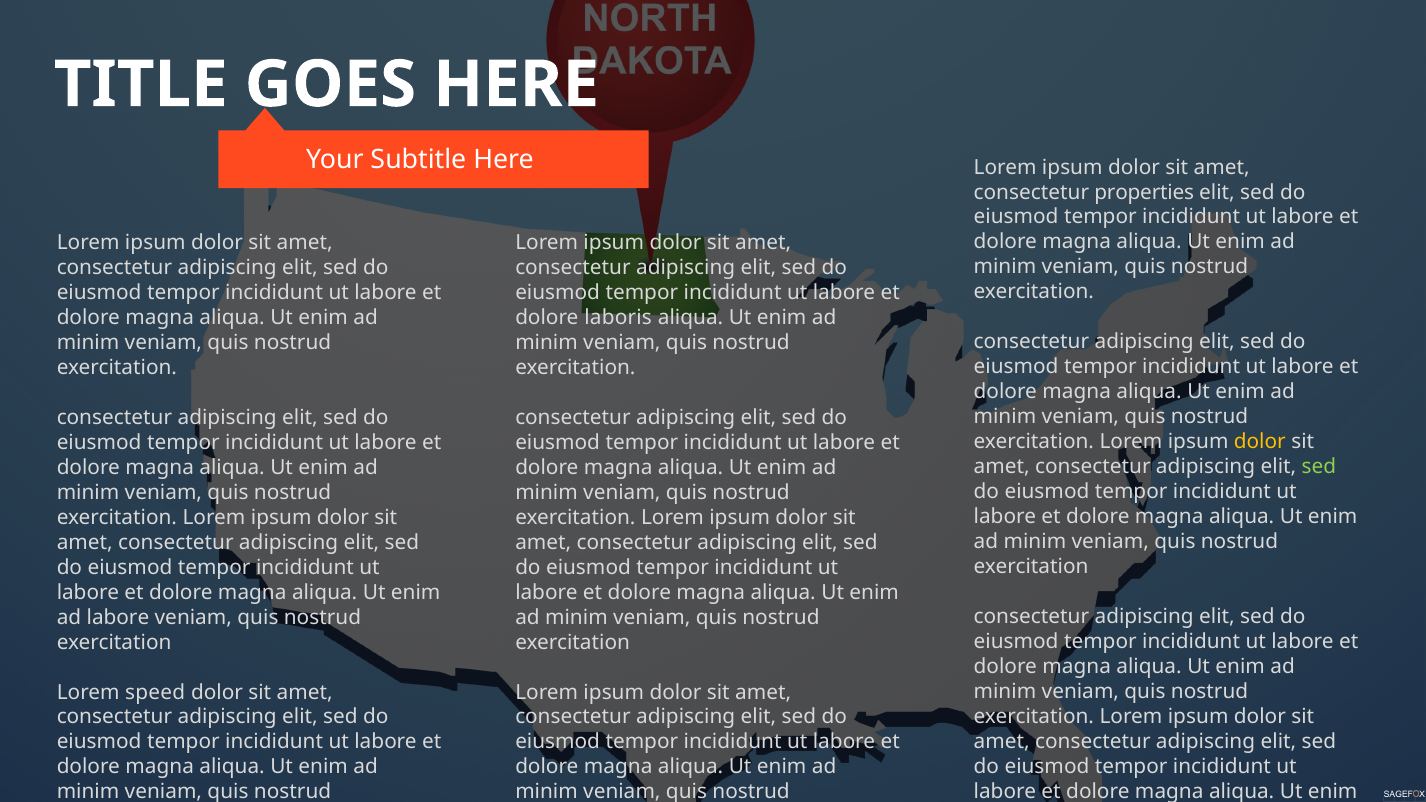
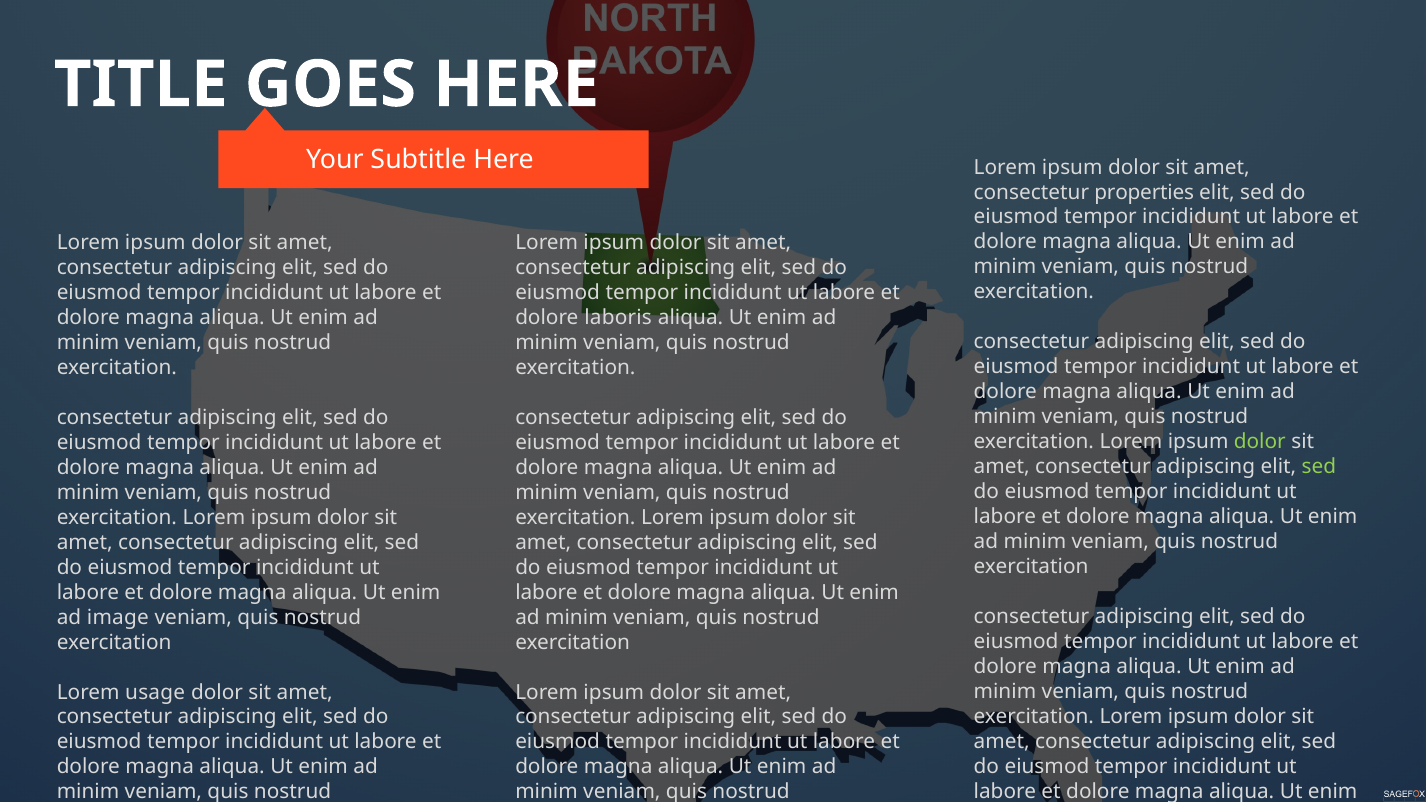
dolor at (1260, 442) colour: yellow -> light green
ad labore: labore -> image
speed: speed -> usage
